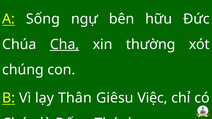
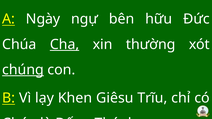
Sống: Sống -> Ngày
chúng underline: none -> present
Thân: Thân -> Khen
Việc: Việc -> Trĩu
